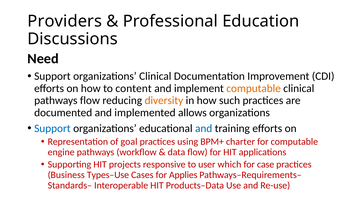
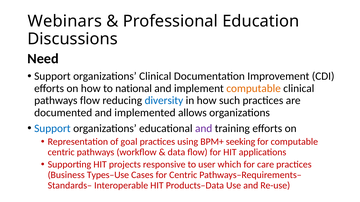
Providers: Providers -> Webinars
content: content -> national
diversity colour: orange -> blue
and at (204, 129) colour: blue -> purple
charter: charter -> seeking
engine at (61, 153): engine -> centric
case: case -> care
for Applies: Applies -> Centric
